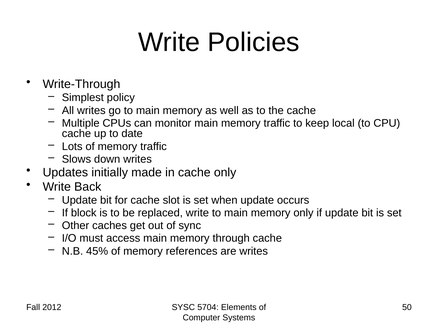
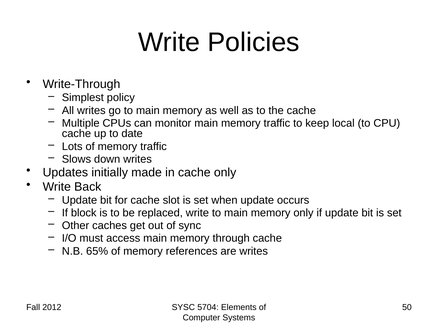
45%: 45% -> 65%
